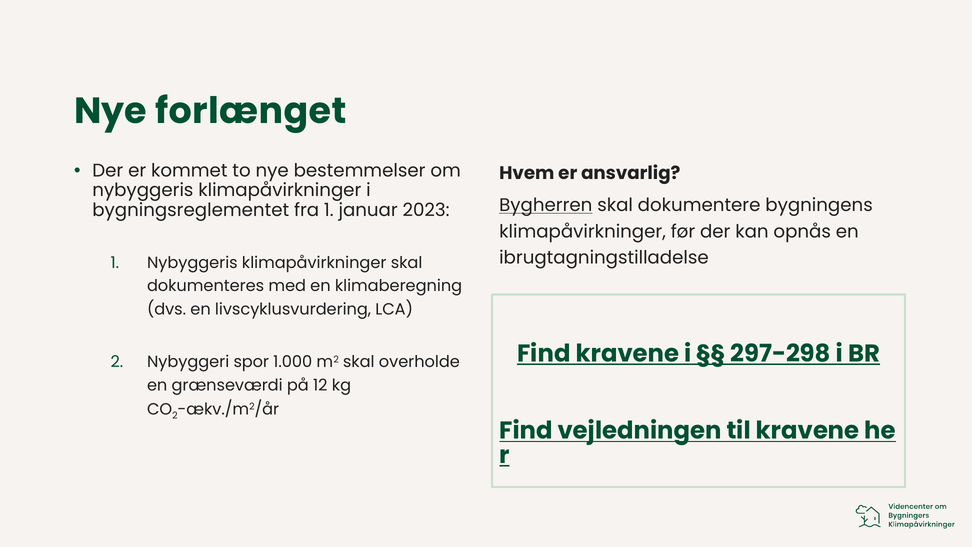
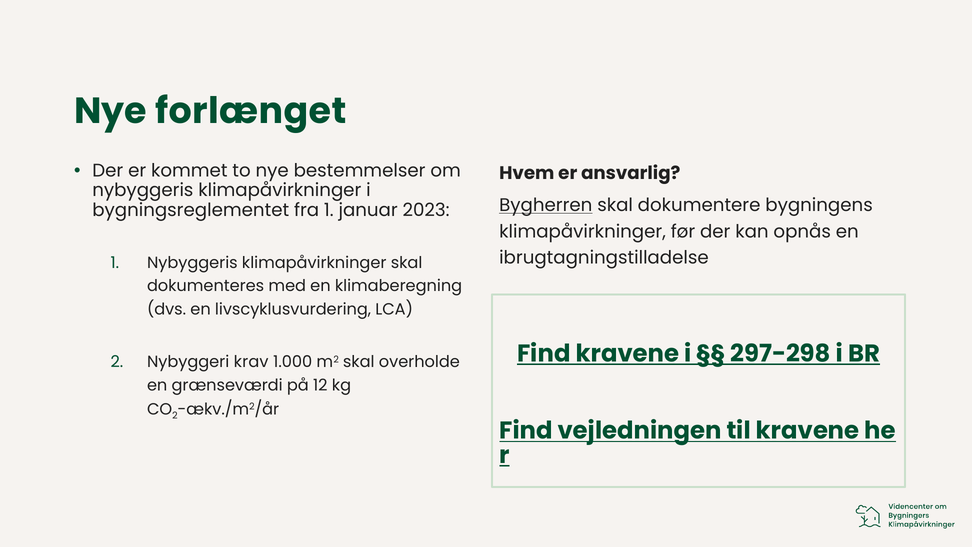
spor: spor -> krav
